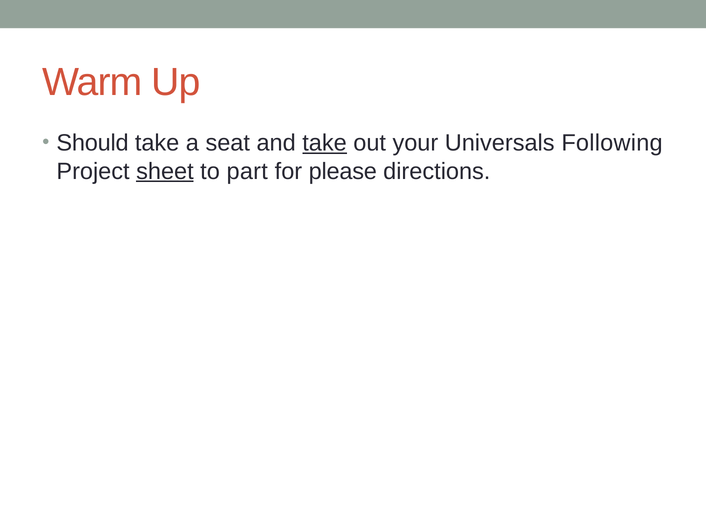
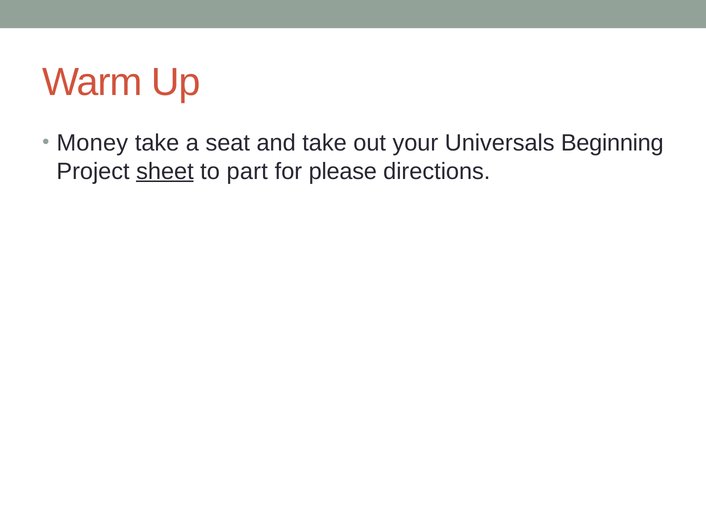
Should: Should -> Money
take at (325, 143) underline: present -> none
Following: Following -> Beginning
